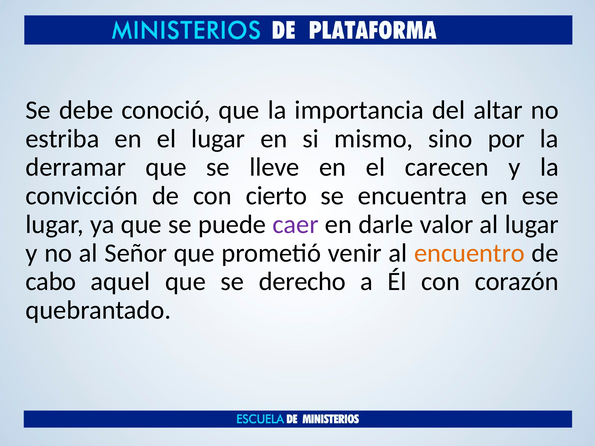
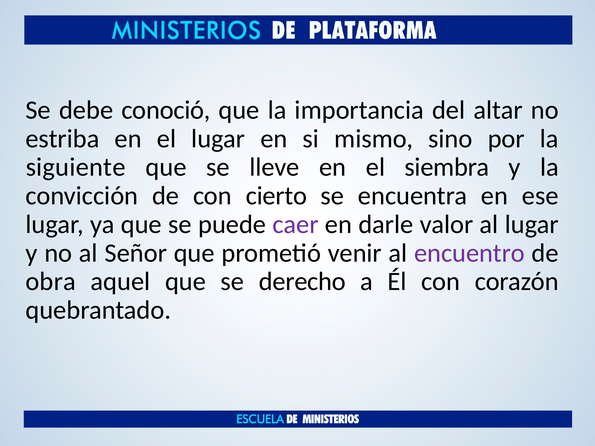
derramar: derramar -> siguiente
carecen: carecen -> siembra
encuentro colour: orange -> purple
cabo: cabo -> obra
